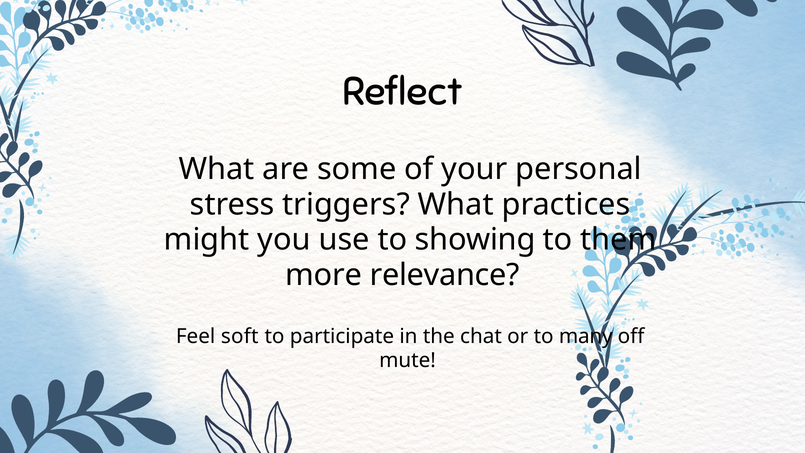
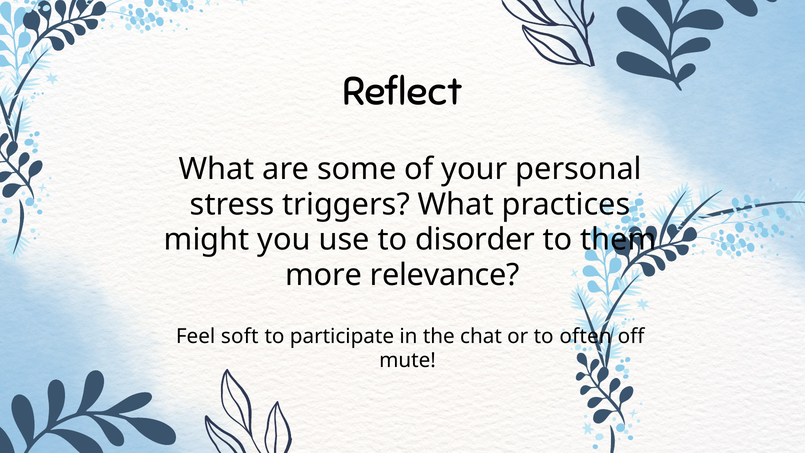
showing: showing -> disorder
many: many -> often
